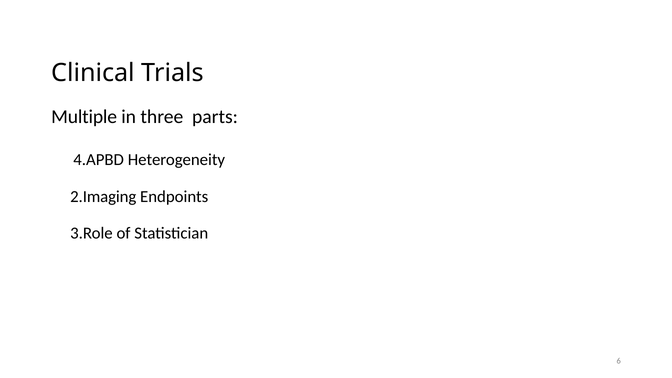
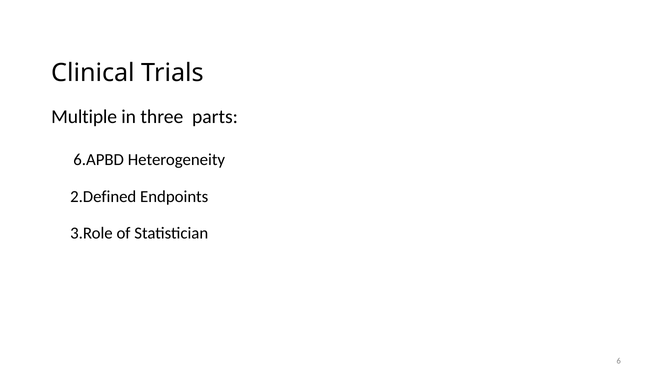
4.APBD: 4.APBD -> 6.APBD
2.Imaging: 2.Imaging -> 2.Defined
